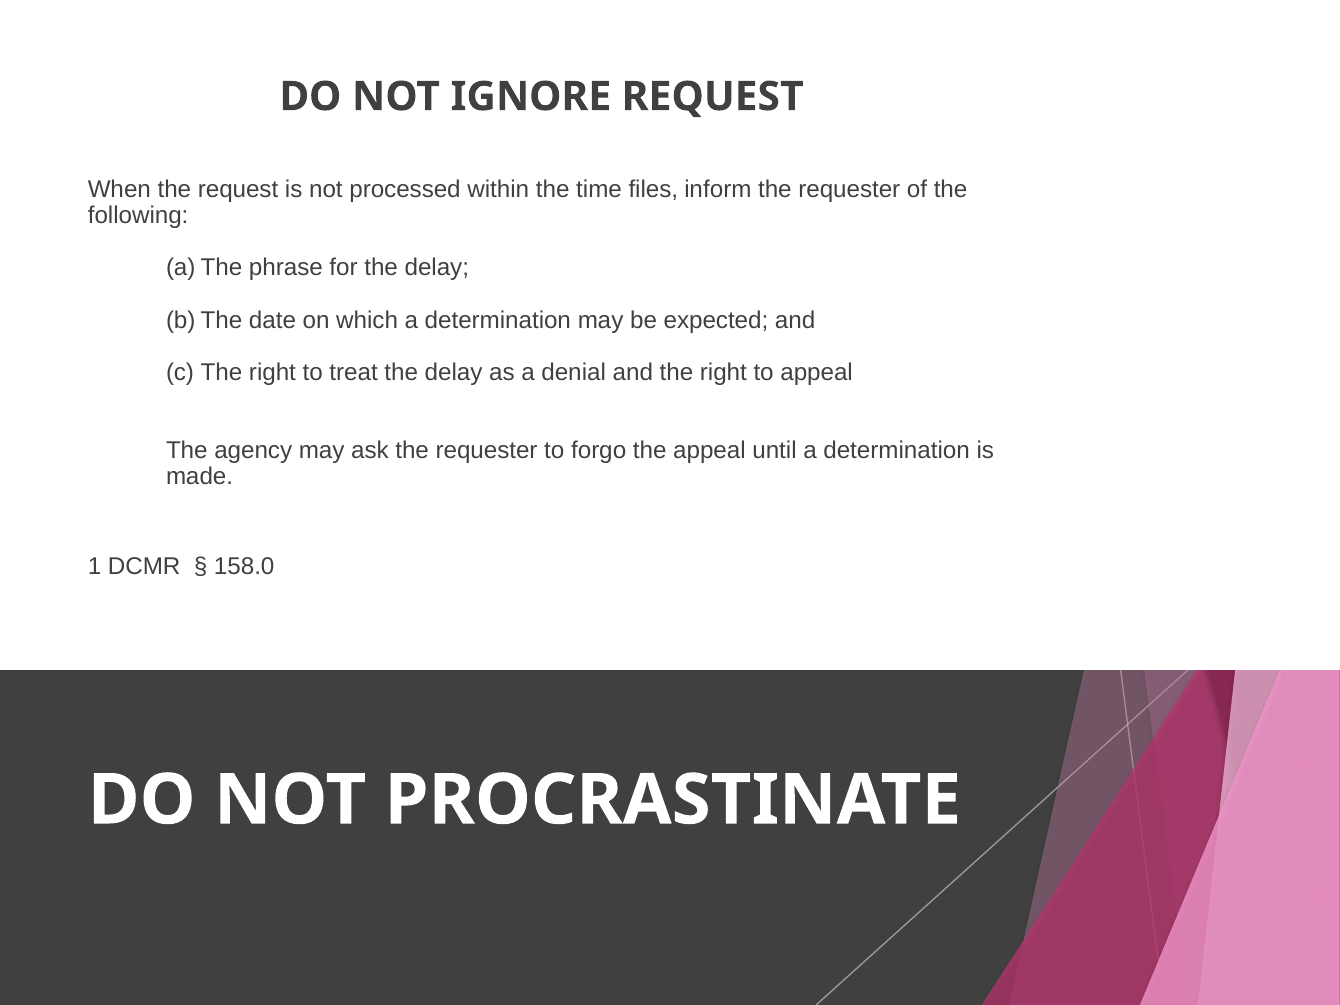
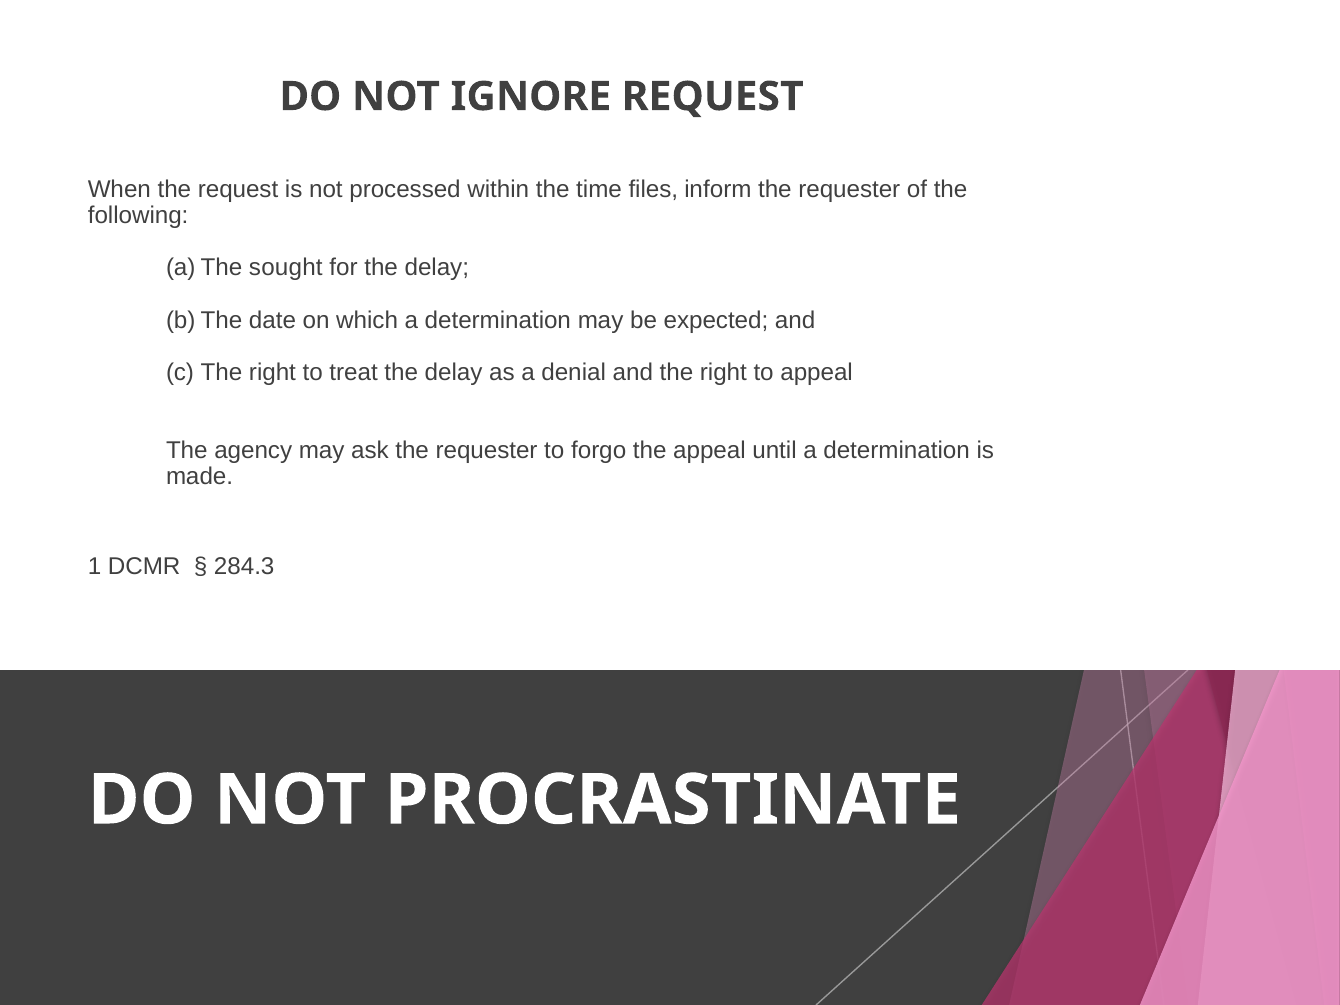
phrase: phrase -> sought
158.0: 158.0 -> 284.3
